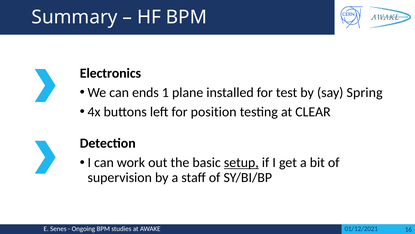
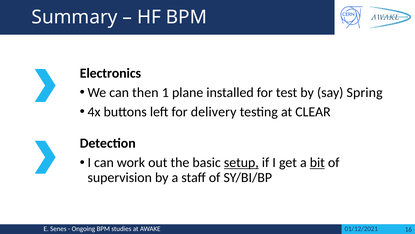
ends: ends -> then
position: position -> delivery
bit underline: none -> present
